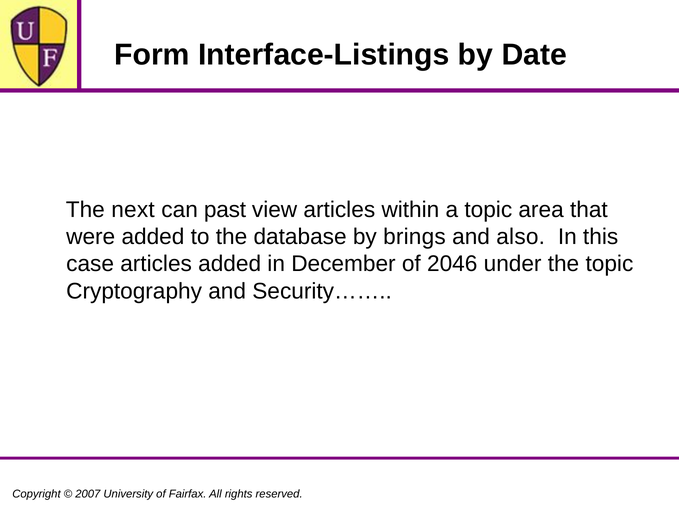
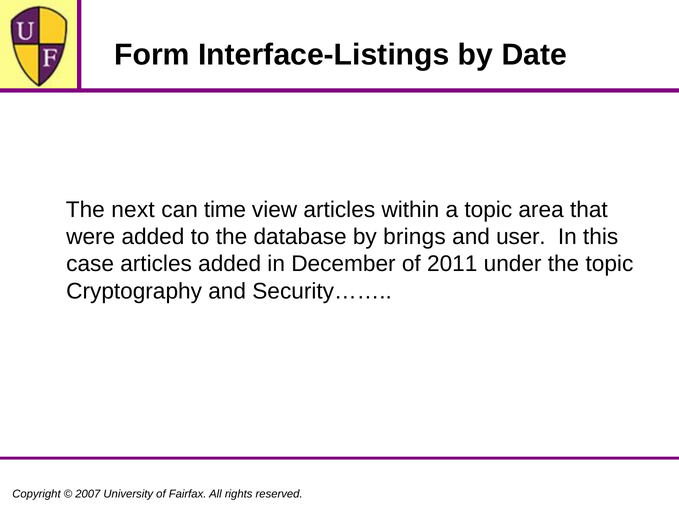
past: past -> time
also: also -> user
2046: 2046 -> 2011
